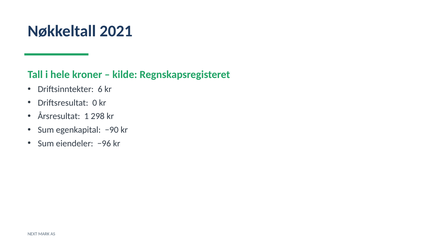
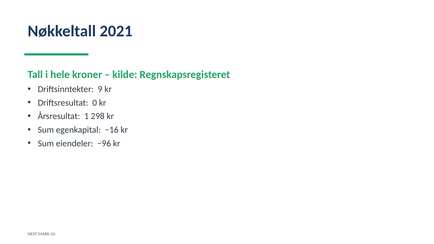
6: 6 -> 9
−90: −90 -> −16
